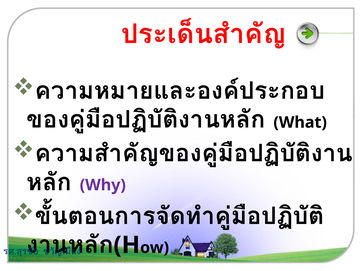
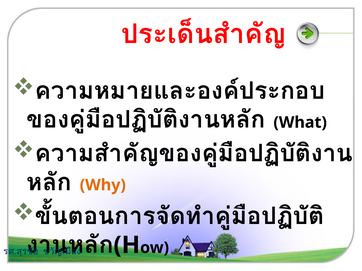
Why colour: purple -> orange
